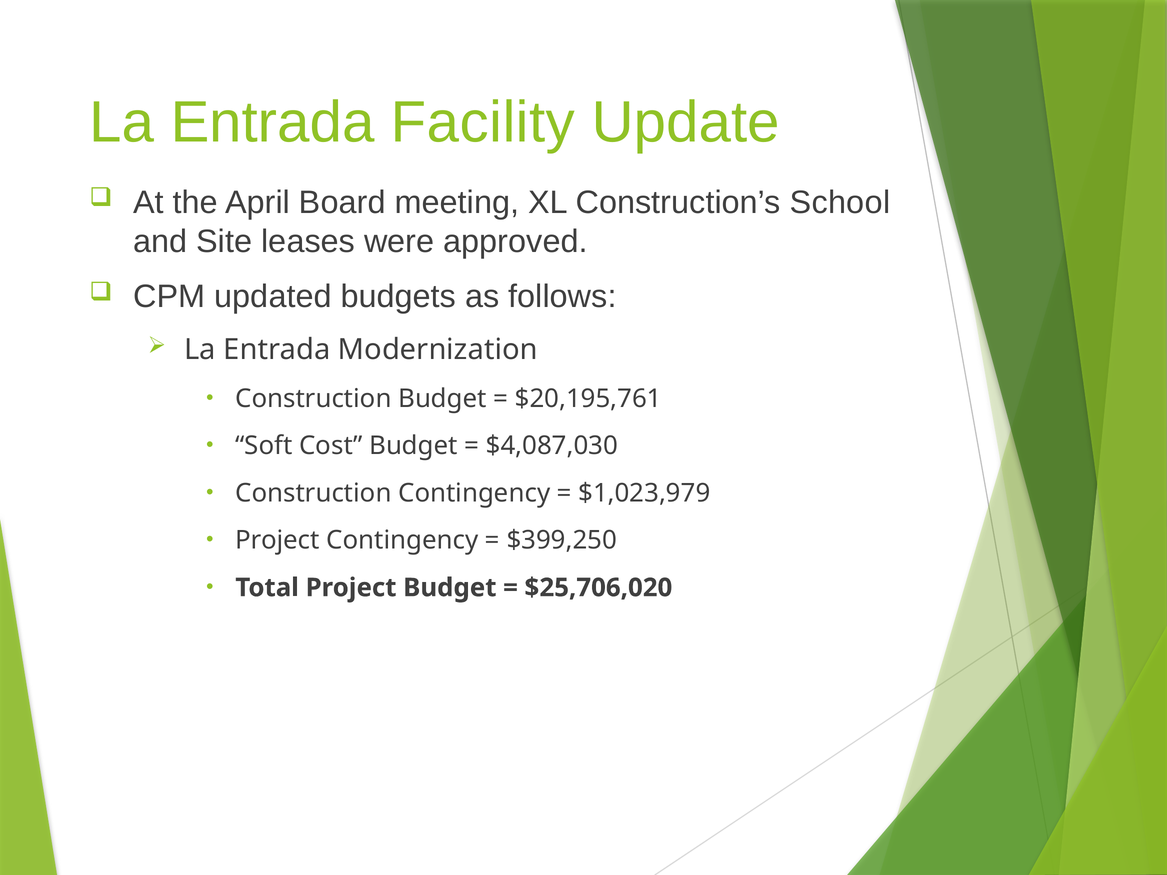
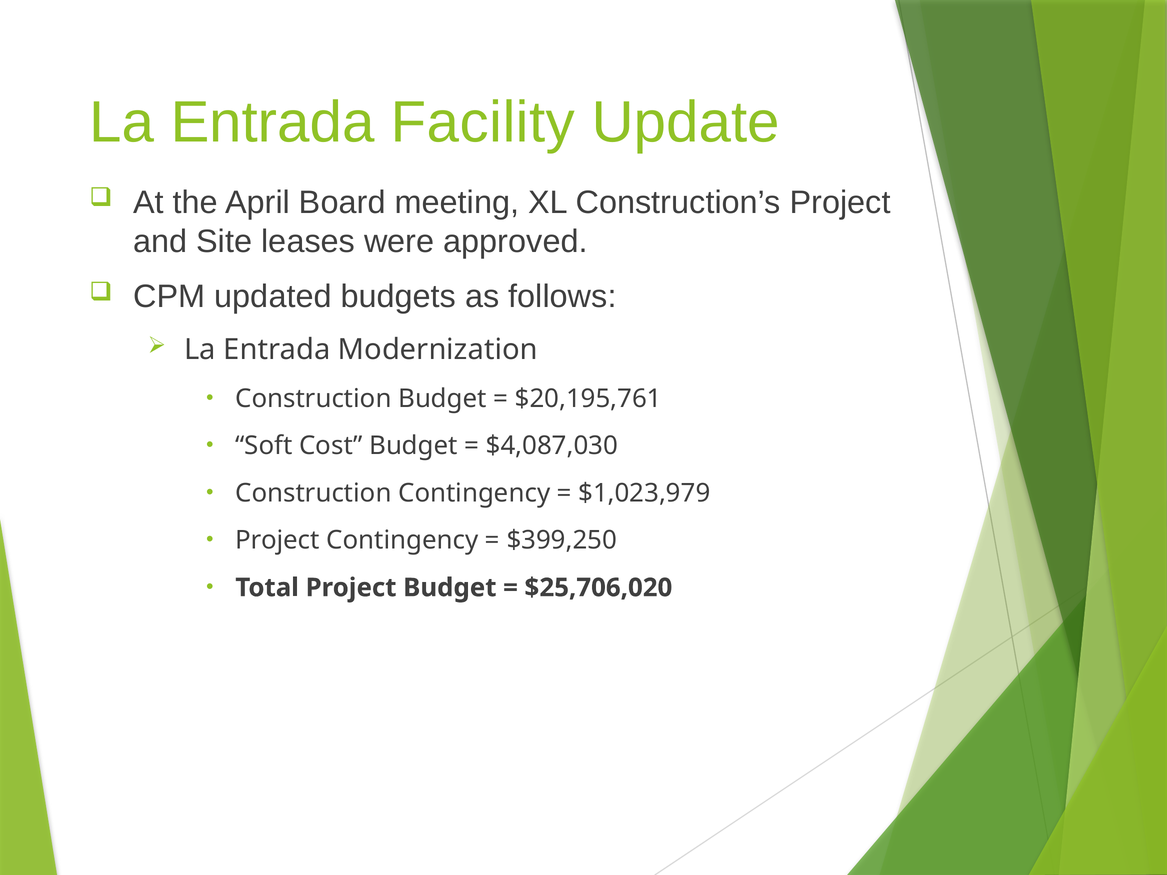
Construction’s School: School -> Project
